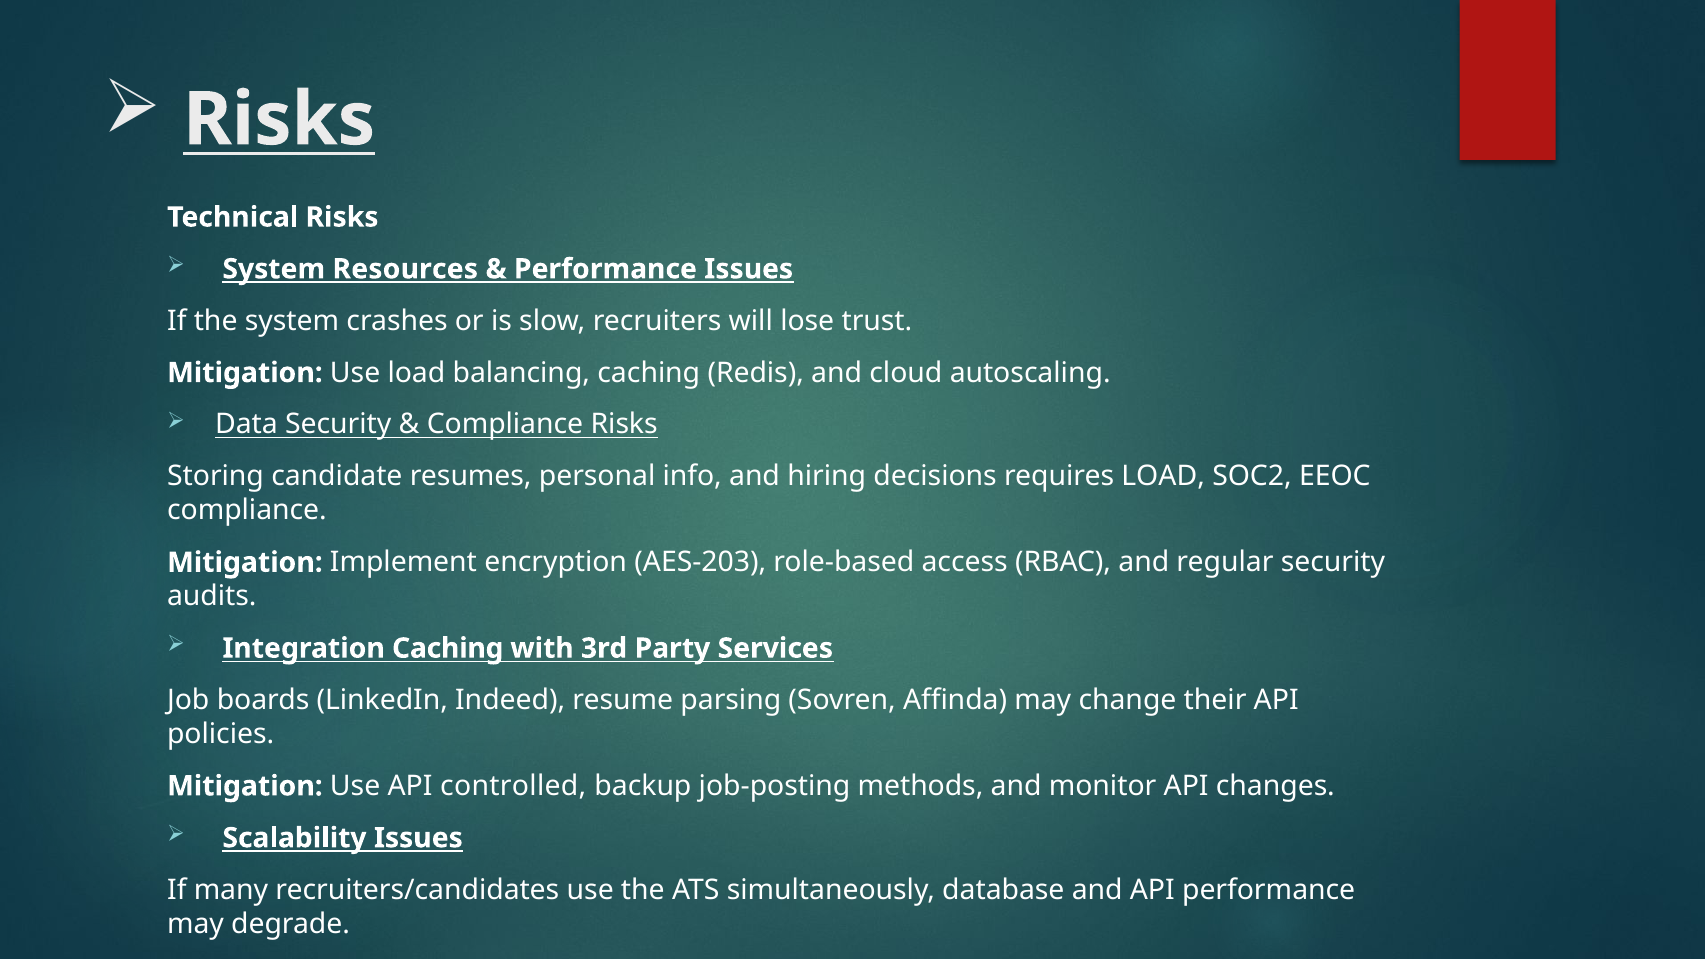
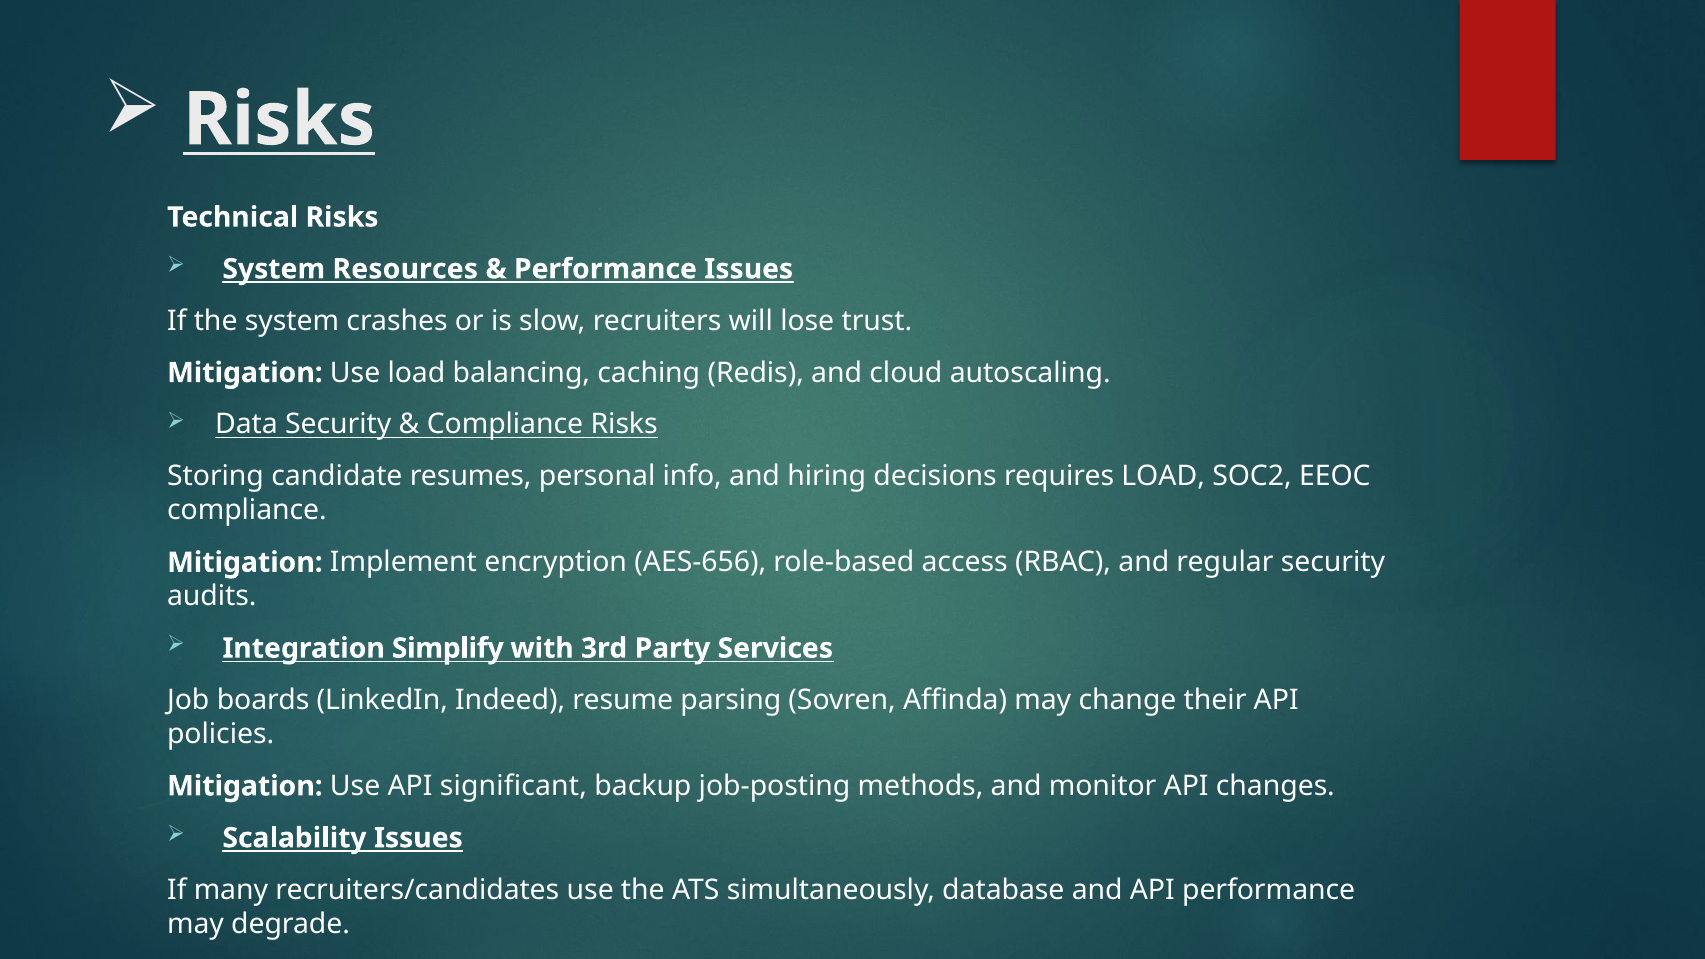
AES-203: AES-203 -> AES-656
Integration Caching: Caching -> Simplify
controlled: controlled -> significant
